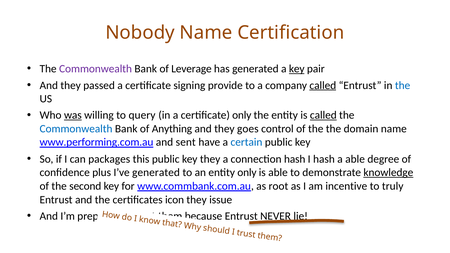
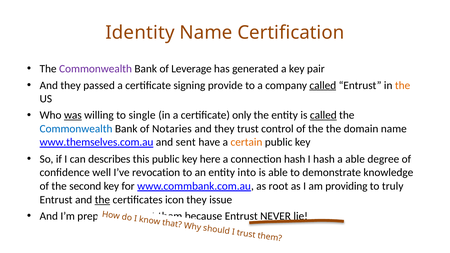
Nobody: Nobody -> Identity
key at (297, 69) underline: present -> none
the at (403, 85) colour: blue -> orange
query: query -> single
Anything: Anything -> Notaries
they goes: goes -> trust
www.performing.com.au: www.performing.com.au -> www.themselves.com.au
certain colour: blue -> orange
packages: packages -> describes
key they: they -> here
plus: plus -> well
I’ve generated: generated -> revocation
entity only: only -> into
knowledge underline: present -> none
incentive: incentive -> providing
the at (102, 200) underline: none -> present
